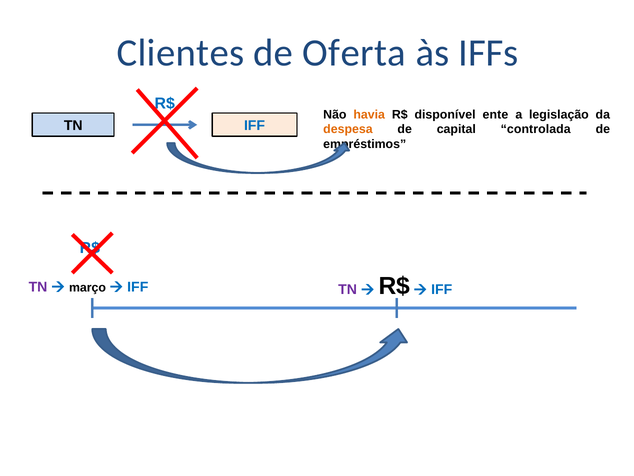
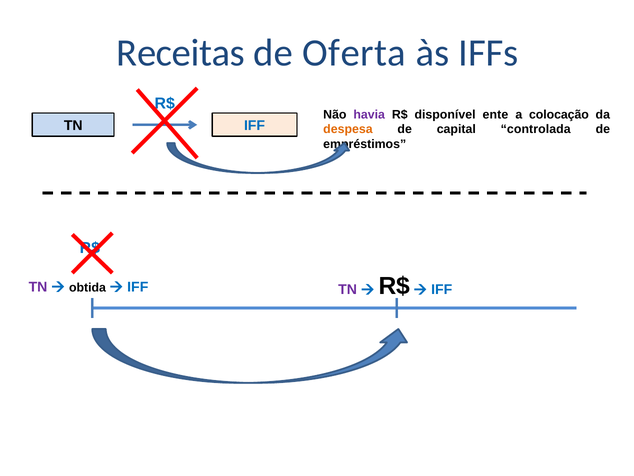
Clientes: Clientes -> Receitas
havia colour: orange -> purple
legislação: legislação -> colocação
março: março -> obtida
